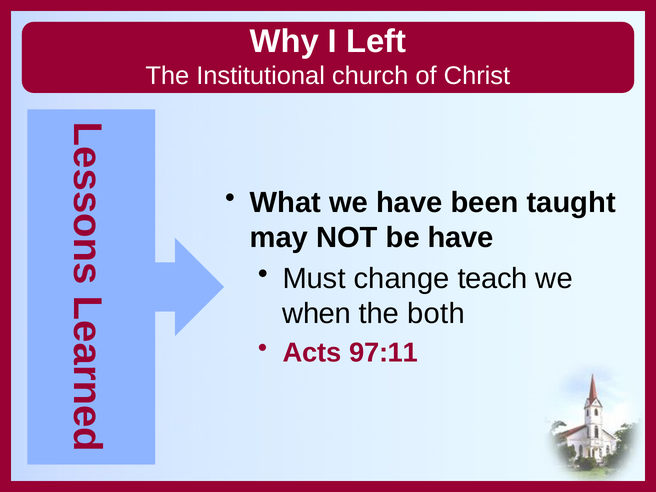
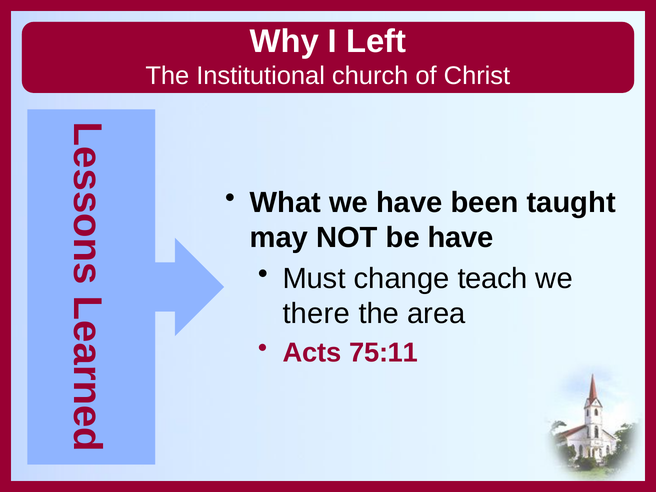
when: when -> there
both: both -> area
97:11: 97:11 -> 75:11
